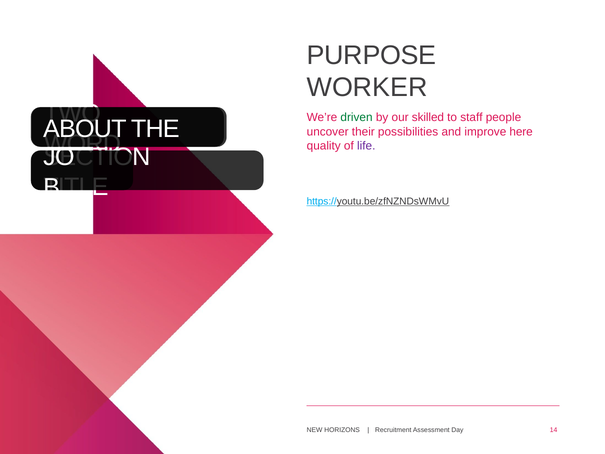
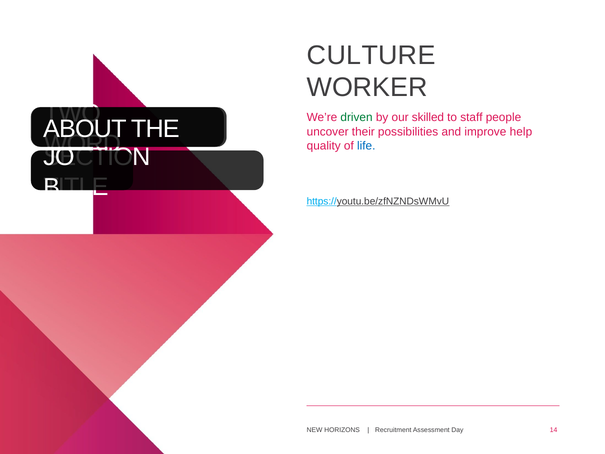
PURPOSE: PURPOSE -> CULTURE
here: here -> help
life colour: purple -> blue
